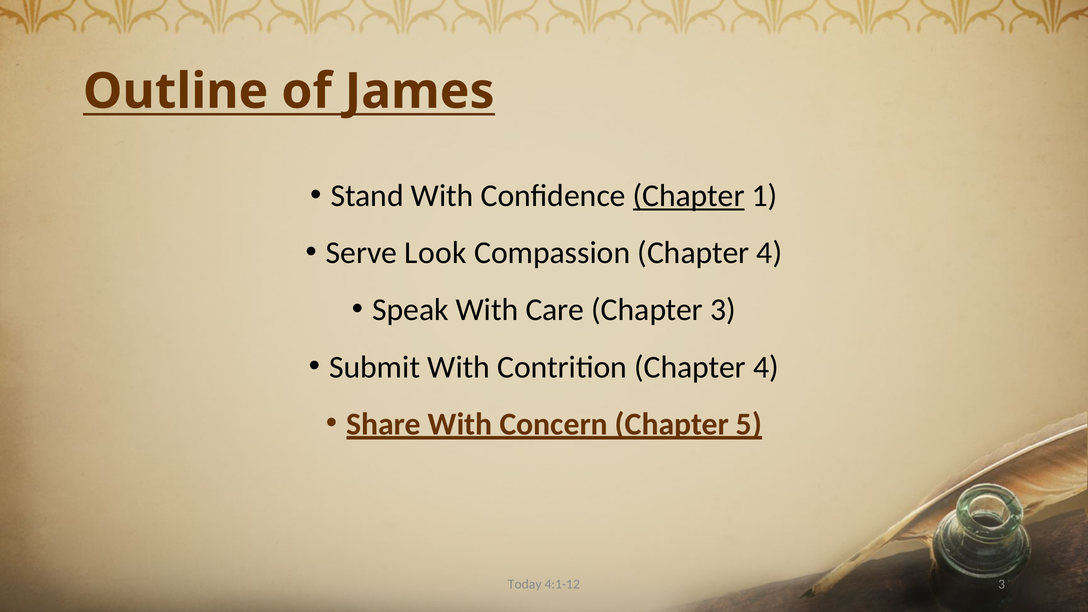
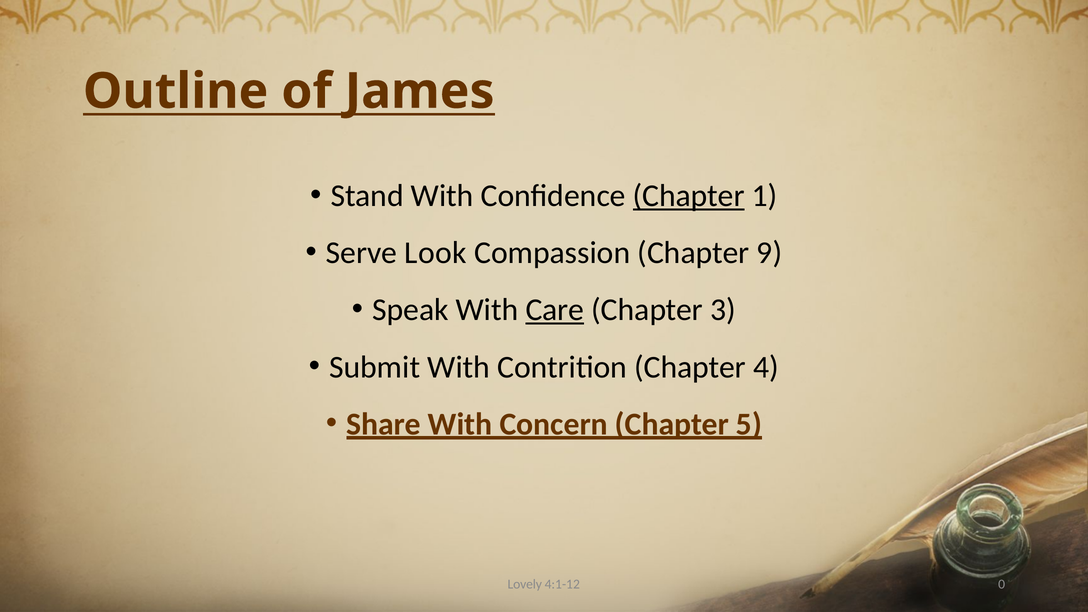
Compassion Chapter 4: 4 -> 9
Care underline: none -> present
Today: Today -> Lovely
4:1-12 3: 3 -> 0
